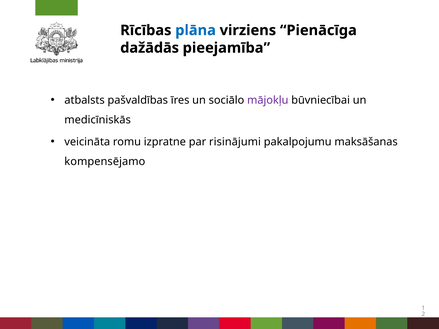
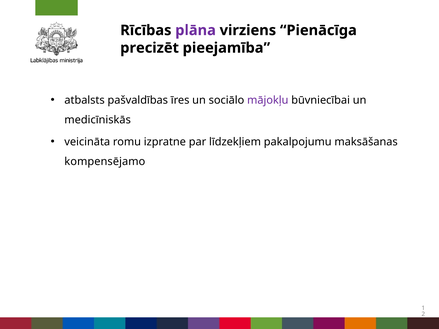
plāna colour: blue -> purple
dažādās: dažādās -> precizēt
risinājumi: risinājumi -> līdzekļiem
